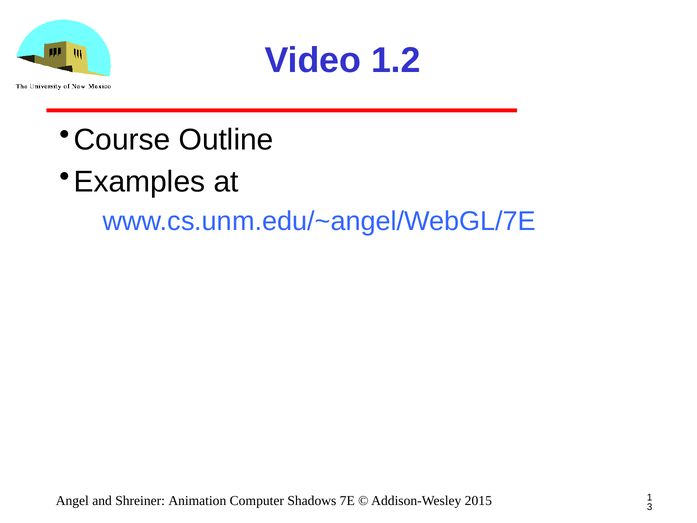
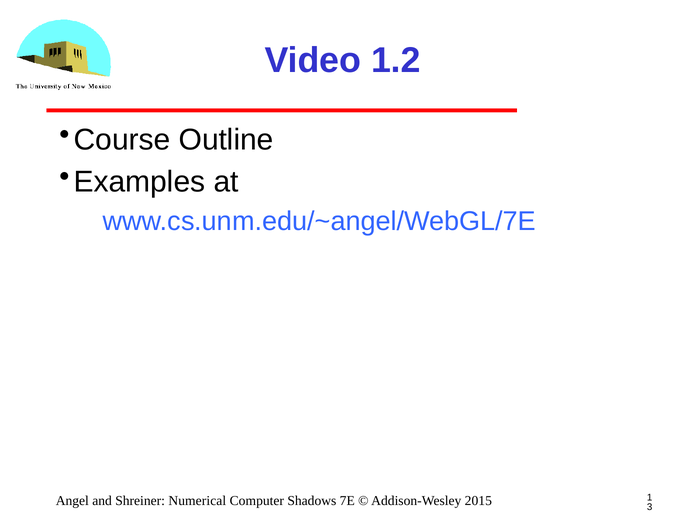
Animation: Animation -> Numerical
